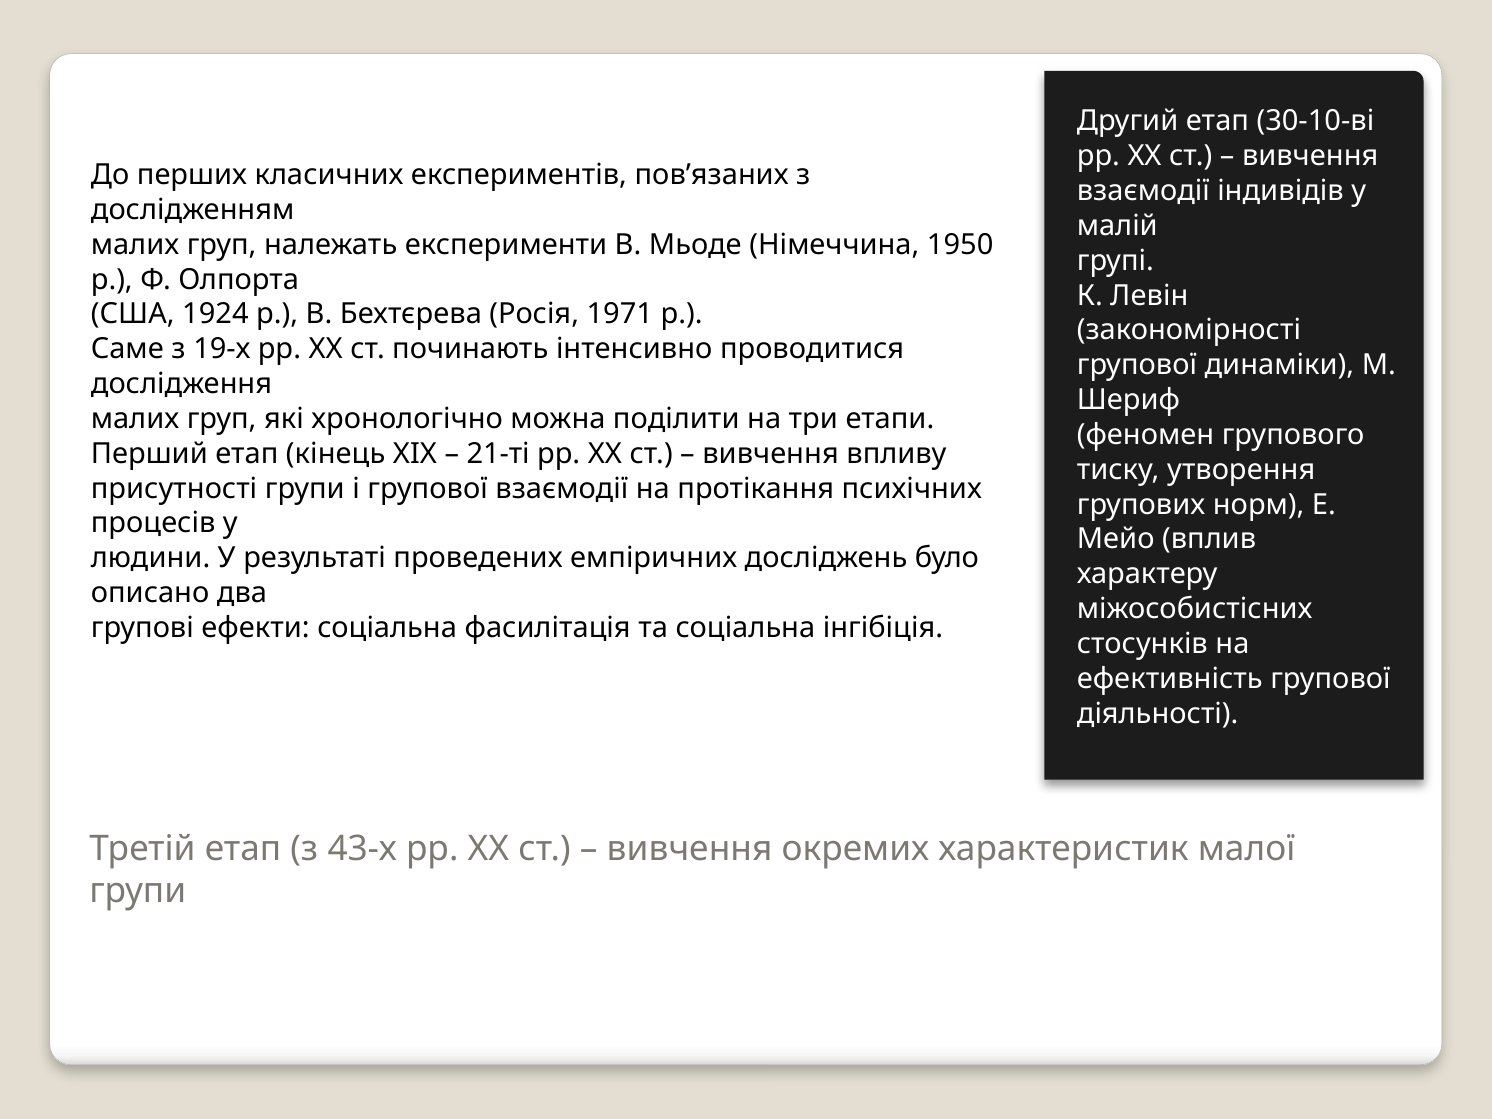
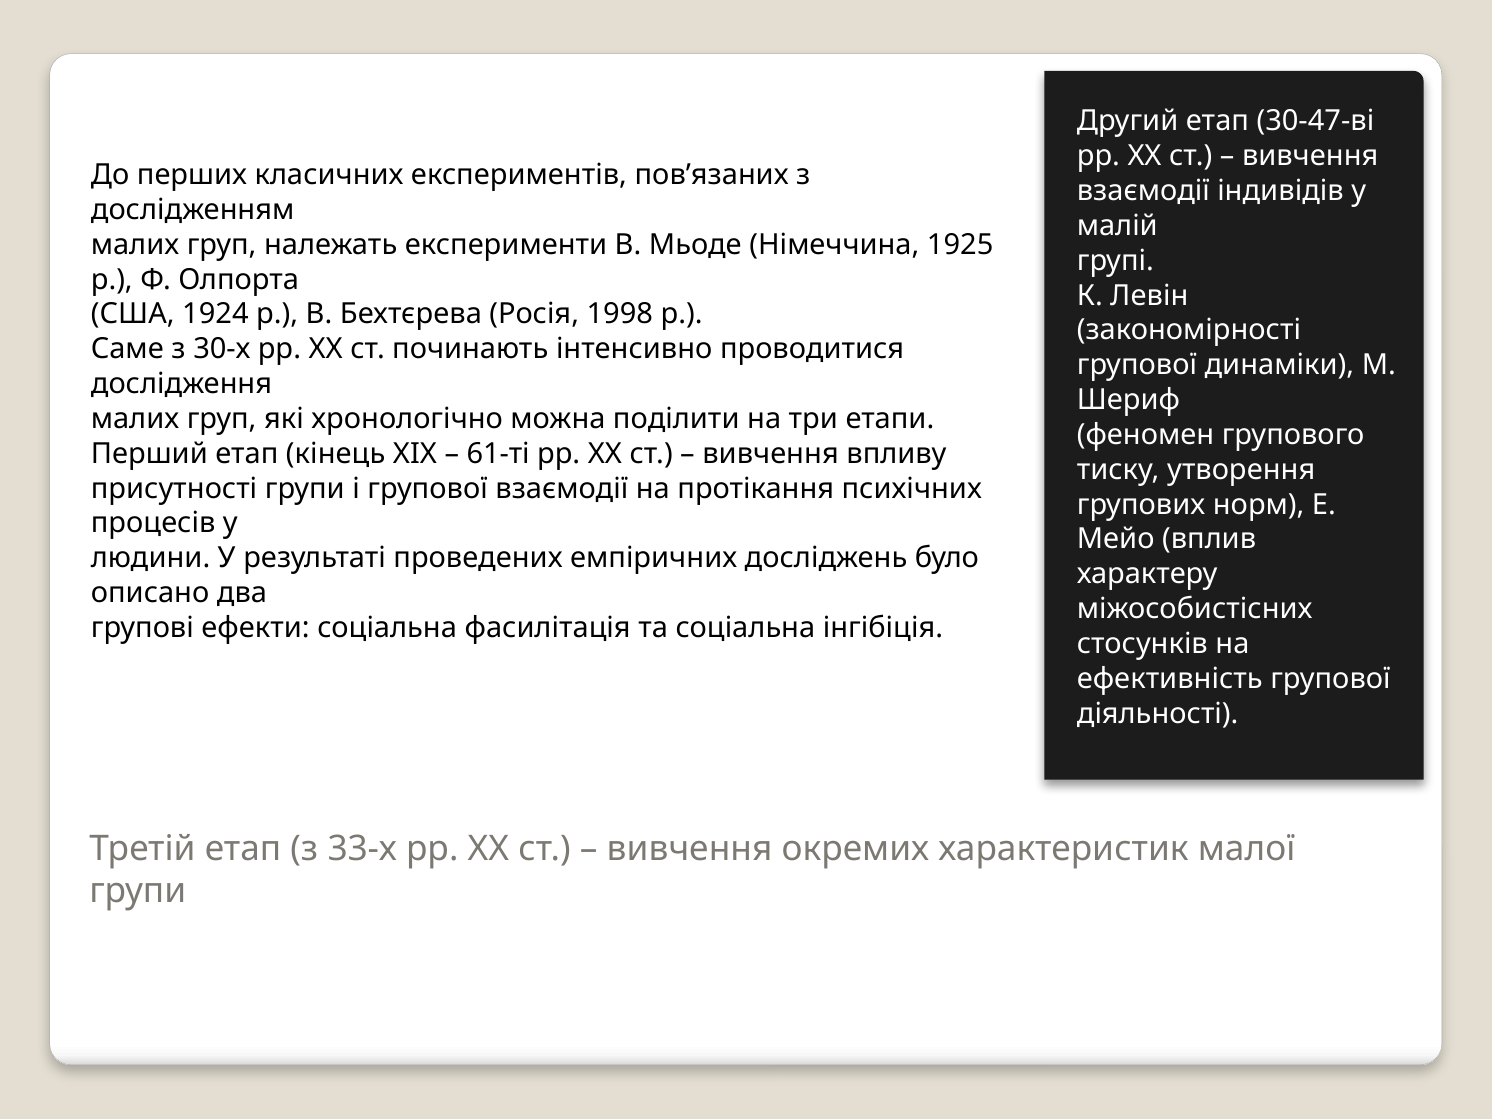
30-10-ві: 30-10-ві -> 30-47-ві
1950: 1950 -> 1925
1971: 1971 -> 1998
19-х: 19-х -> 30-х
21-ті: 21-ті -> 61-ті
43-х: 43-х -> 33-х
